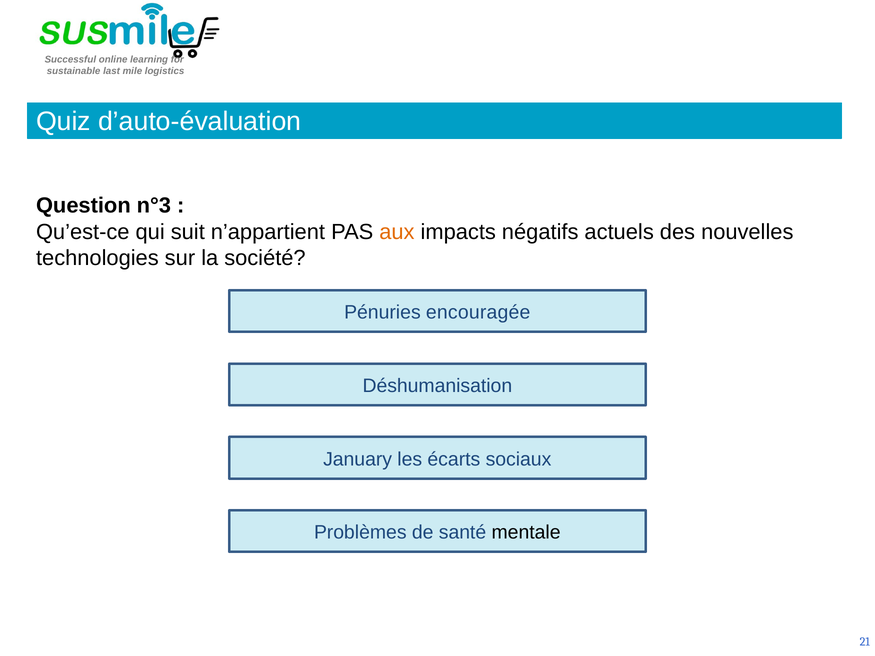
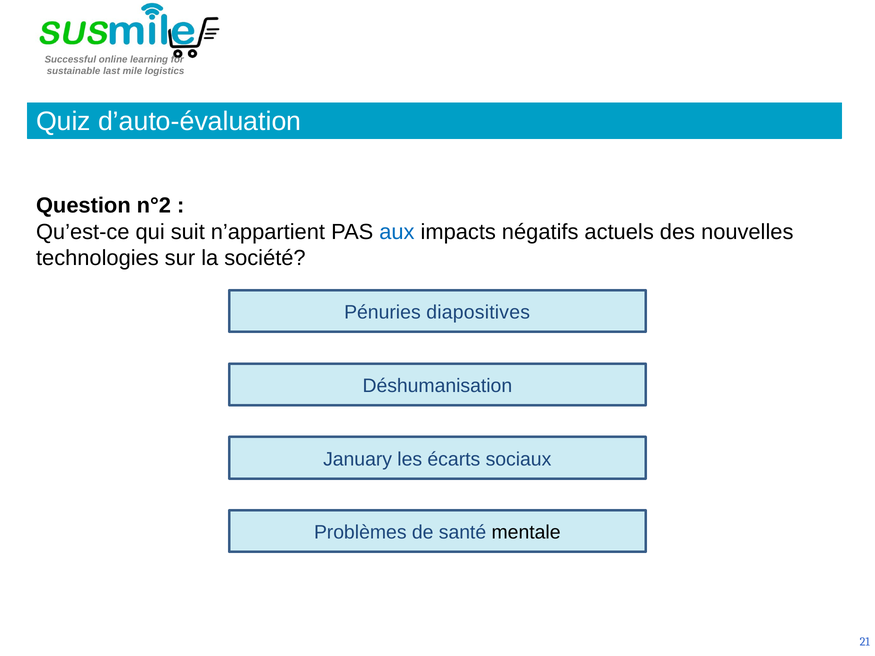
n°3: n°3 -> n°2
aux colour: orange -> blue
encouragée: encouragée -> diapositives
